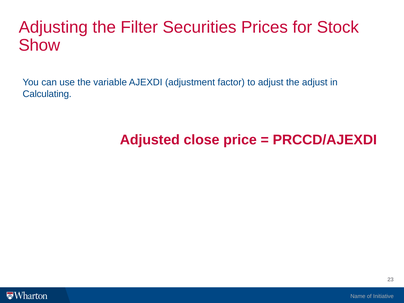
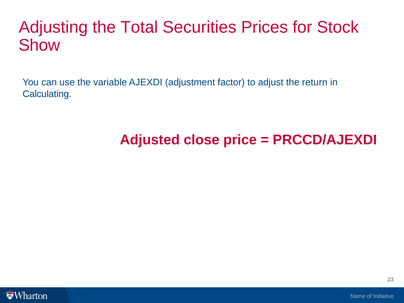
Filter: Filter -> Total
the adjust: adjust -> return
